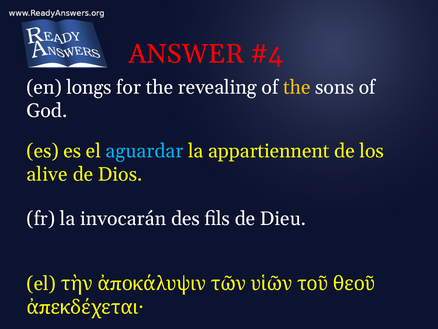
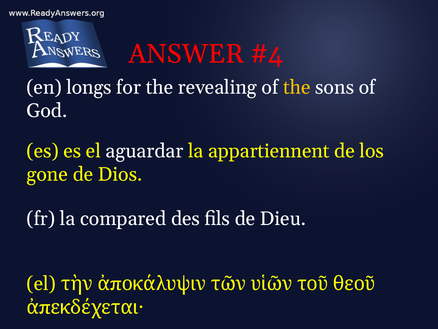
aguardar colour: light blue -> white
alive: alive -> gone
invocarán: invocarán -> compared
